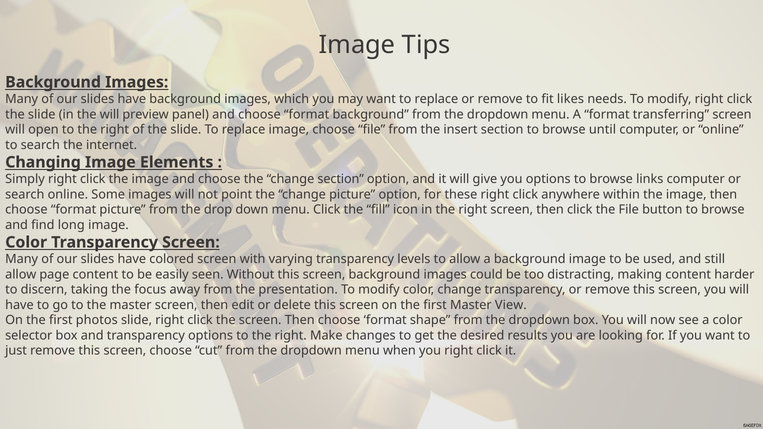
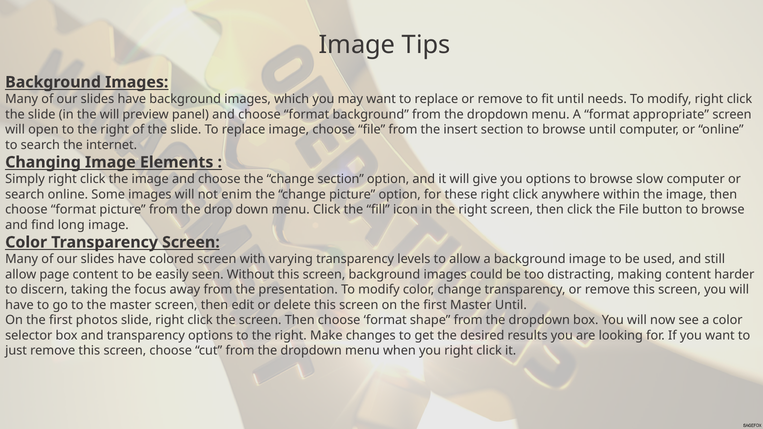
fit likes: likes -> until
transferring: transferring -> appropriate
links: links -> slow
point: point -> enim
Master View: View -> Until
